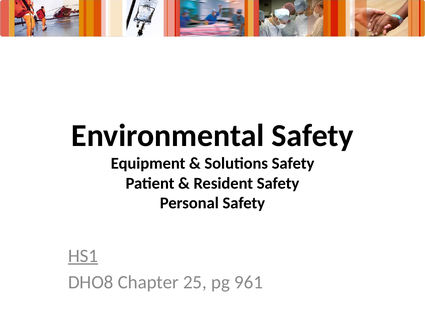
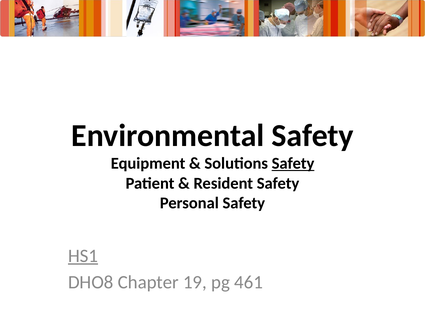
Safety at (293, 163) underline: none -> present
25: 25 -> 19
961: 961 -> 461
